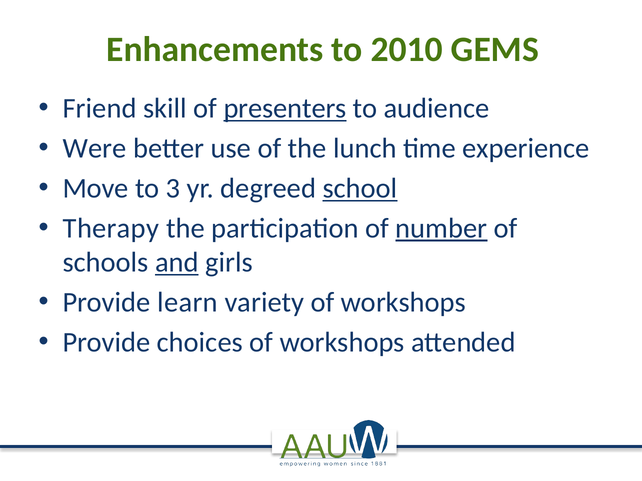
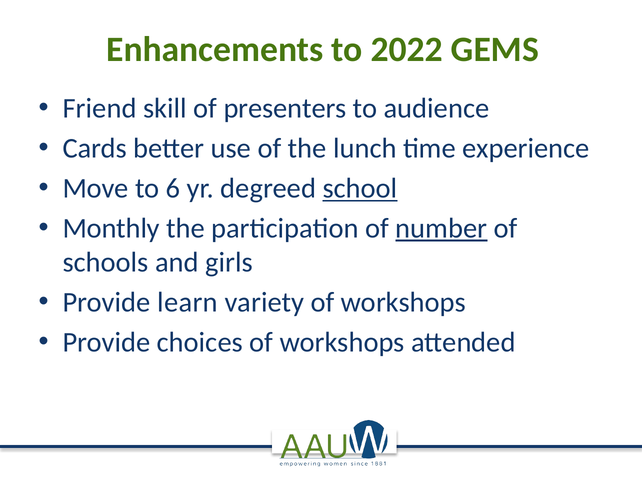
2010: 2010 -> 2022
presenters underline: present -> none
Were: Were -> Cards
3: 3 -> 6
Therapy: Therapy -> Monthly
and underline: present -> none
